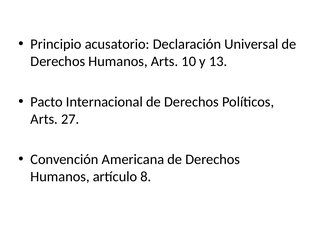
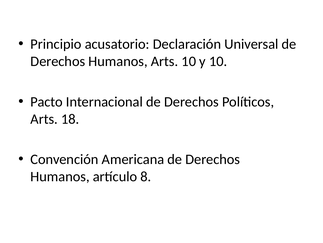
y 13: 13 -> 10
27: 27 -> 18
